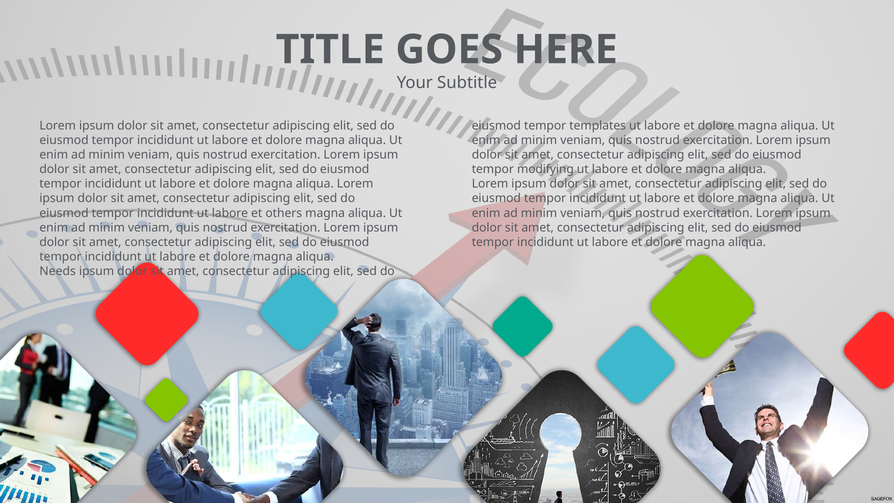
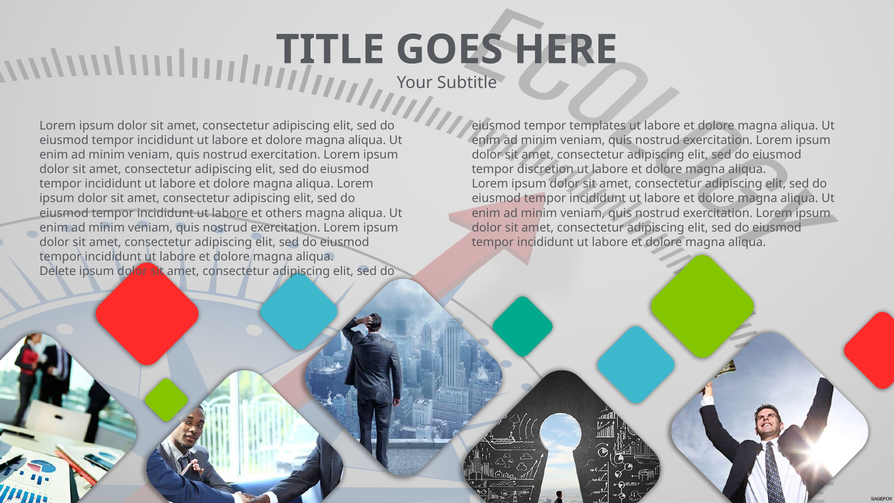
modifying: modifying -> discretion
Needs: Needs -> Delete
